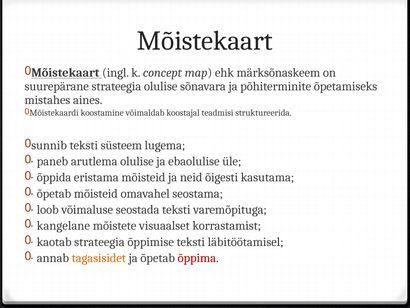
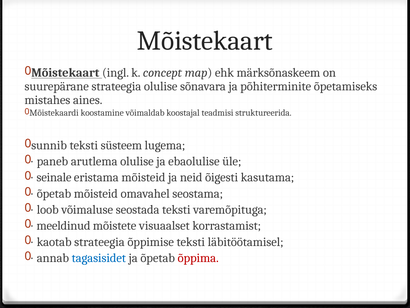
õppida: õppida -> seinale
kangelane: kangelane -> meeldinud
tagasisidet colour: orange -> blue
